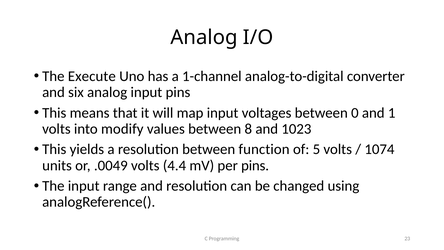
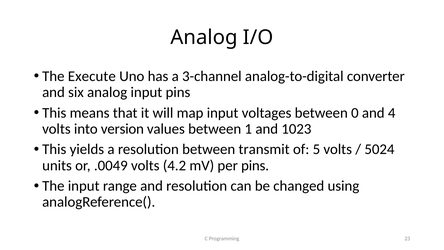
1-channel: 1-channel -> 3-channel
1: 1 -> 4
modify: modify -> version
8: 8 -> 1
function: function -> transmit
1074: 1074 -> 5024
4.4: 4.4 -> 4.2
